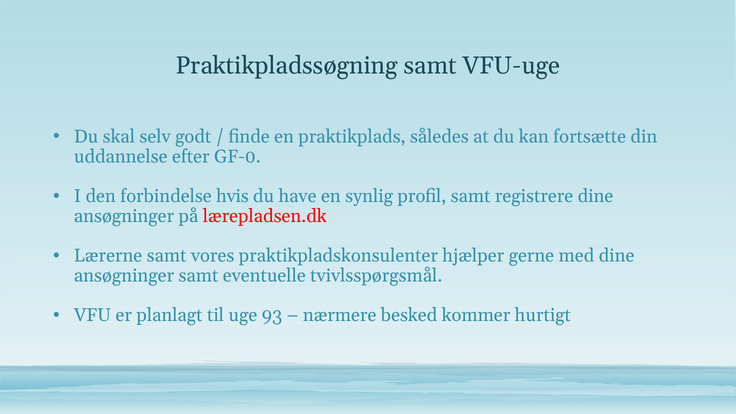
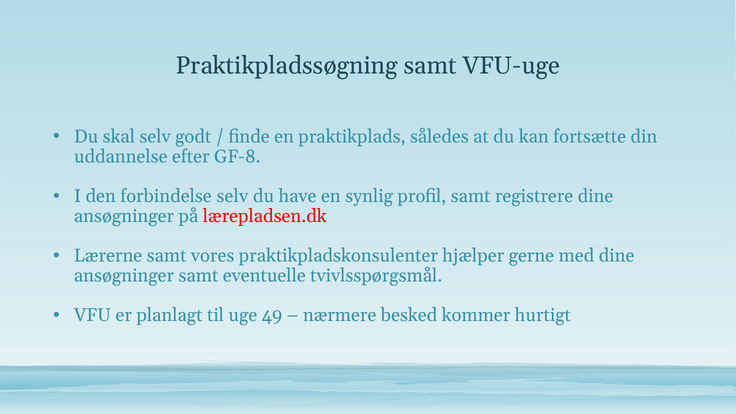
GF-0: GF-0 -> GF-8
forbindelse hvis: hvis -> selv
93: 93 -> 49
